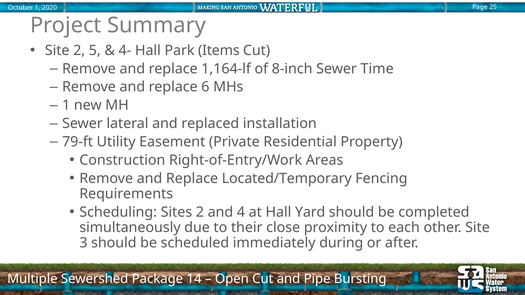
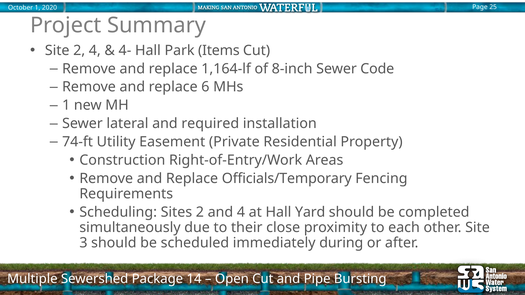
2 5: 5 -> 4
Time: Time -> Code
replaced: replaced -> required
79-ft: 79-ft -> 74-ft
Located/Temporary: Located/Temporary -> Officials/Temporary
